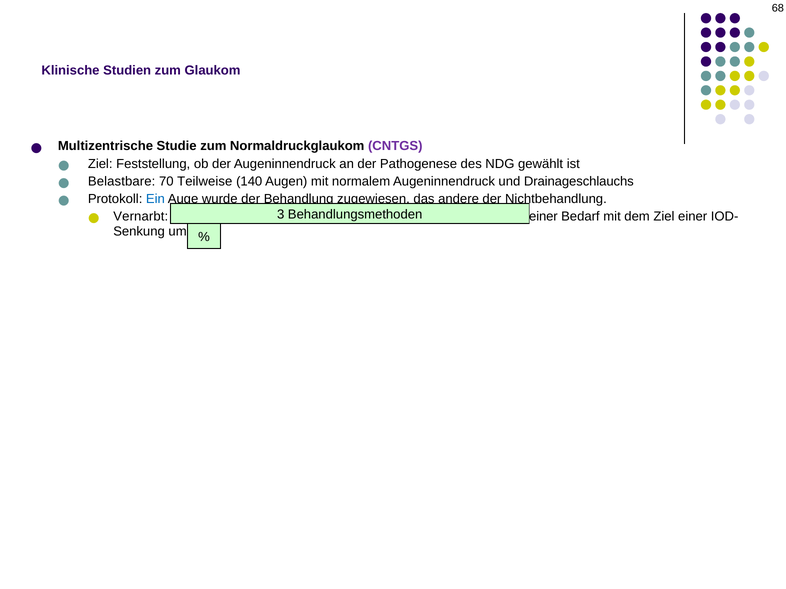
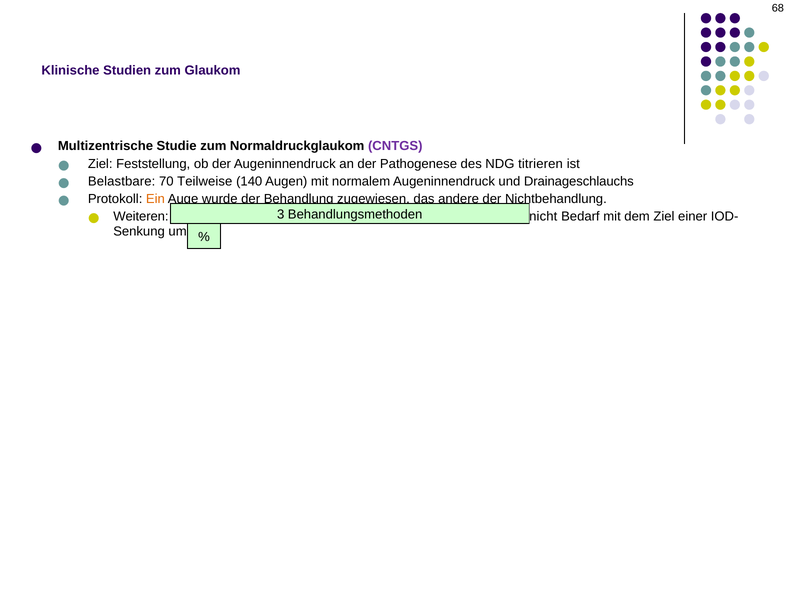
gewählt: gewählt -> titrieren
Ein colour: blue -> orange
Vernarbt: Vernarbt -> Weiteren
einer at (543, 217): einer -> nicht
